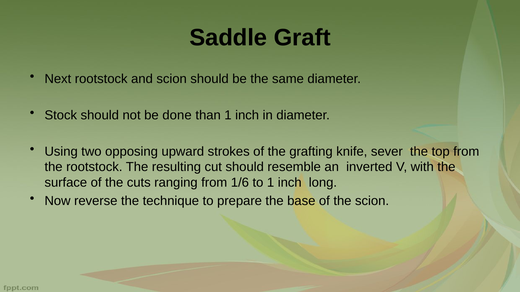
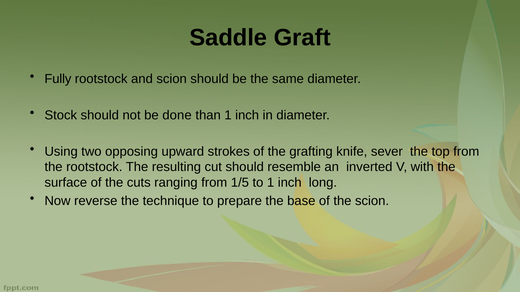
Next: Next -> Fully
1/6: 1/6 -> 1/5
